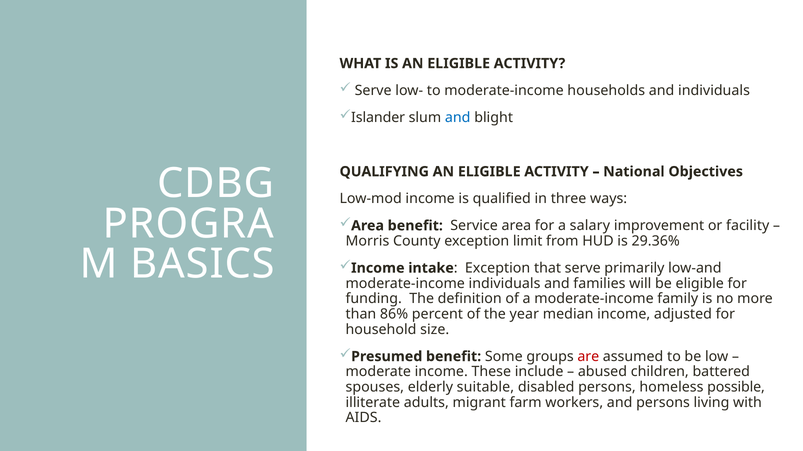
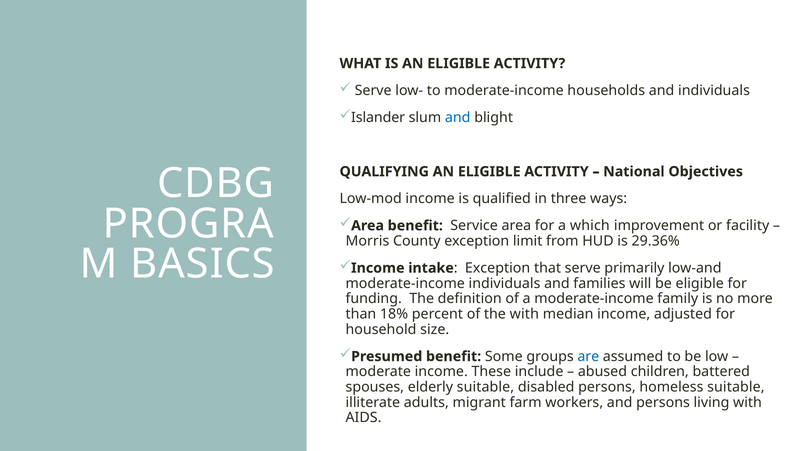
salary: salary -> which
86%: 86% -> 18%
the year: year -> with
are colour: red -> blue
homeless possible: possible -> suitable
